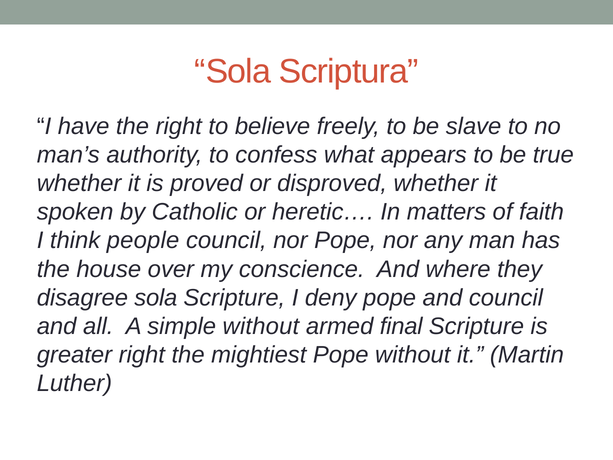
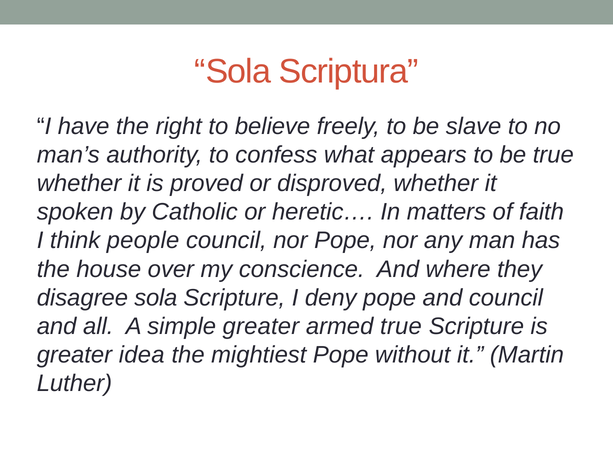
simple without: without -> greater
armed final: final -> true
greater right: right -> idea
